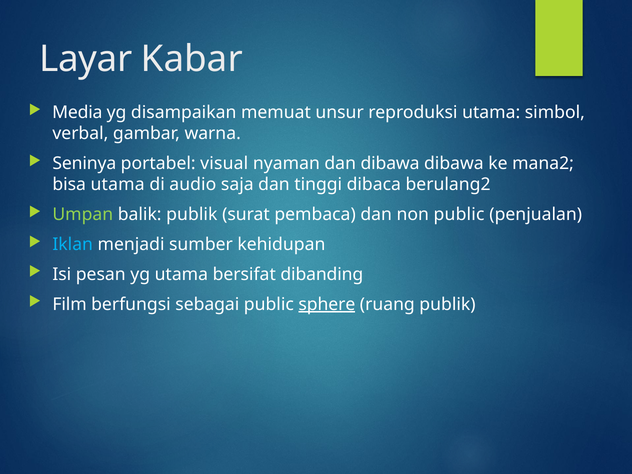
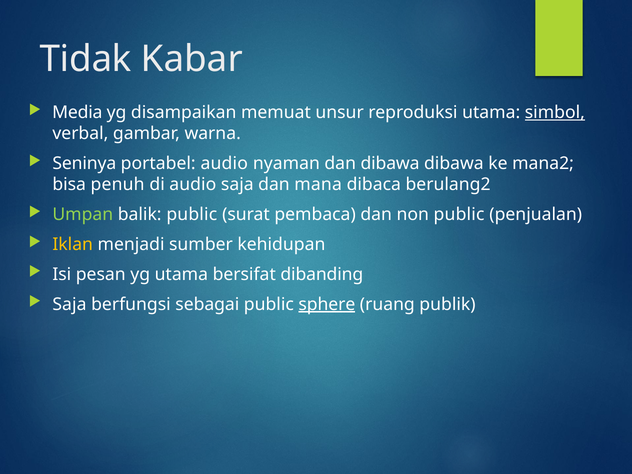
Layar: Layar -> Tidak
simbol underline: none -> present
portabel visual: visual -> audio
bisa utama: utama -> penuh
tinggi: tinggi -> mana
balik publik: publik -> public
Iklan colour: light blue -> yellow
Film at (70, 304): Film -> Saja
